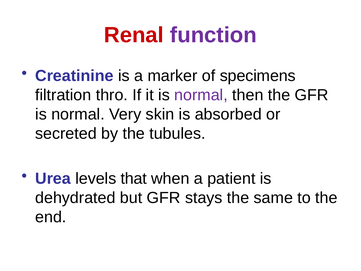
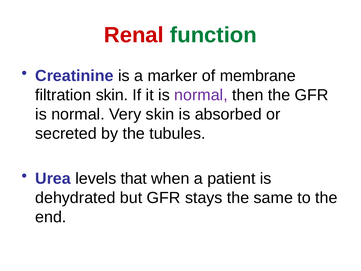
function colour: purple -> green
specimens: specimens -> membrane
filtration thro: thro -> skin
